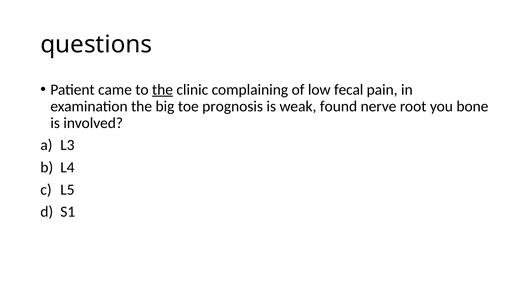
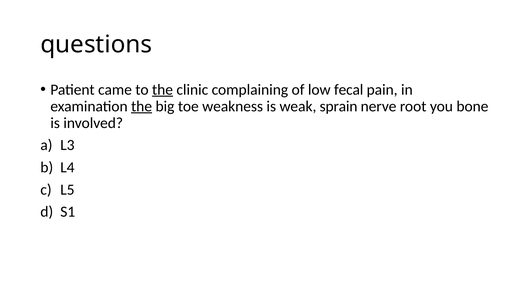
the at (142, 106) underline: none -> present
prognosis: prognosis -> weakness
found: found -> sprain
